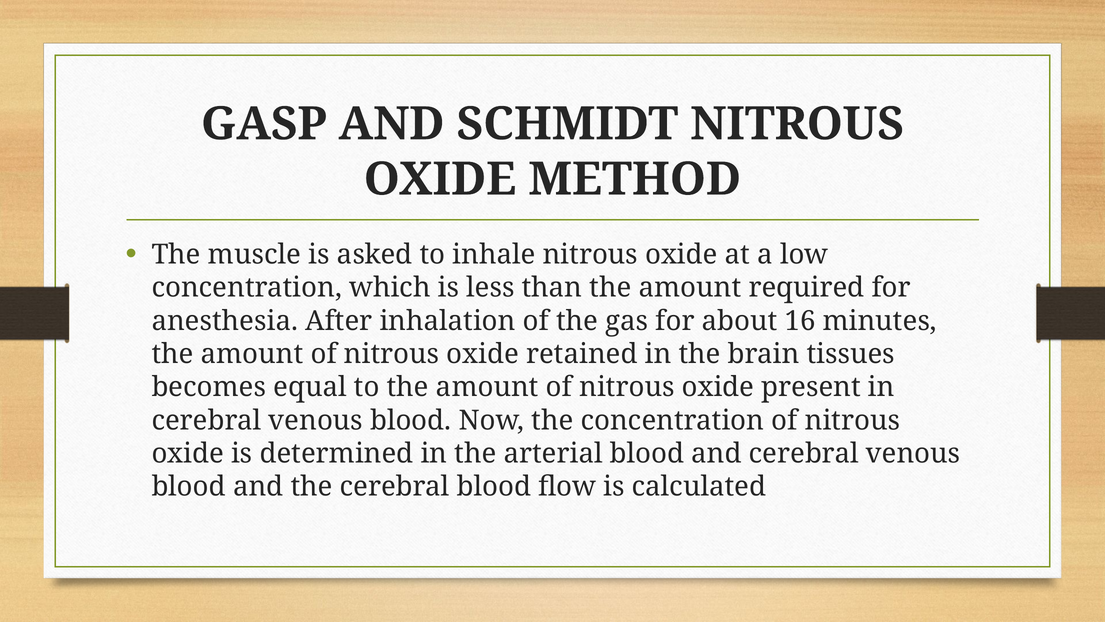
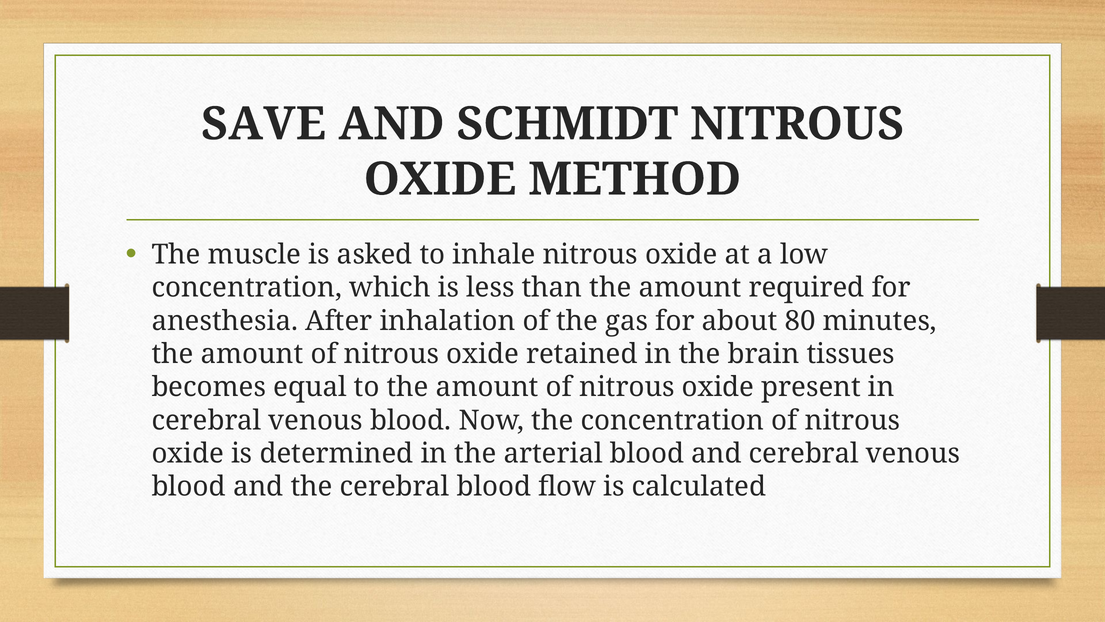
GASP: GASP -> SAVE
16: 16 -> 80
